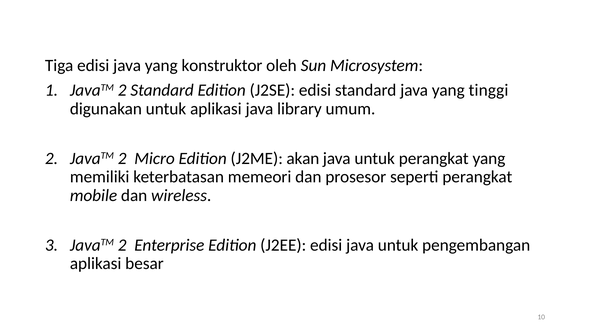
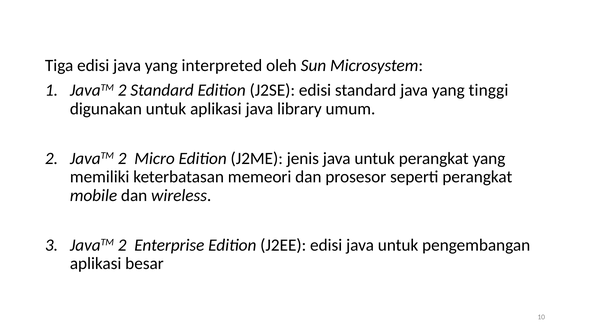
konstruktor: konstruktor -> interpreted
akan: akan -> jenis
